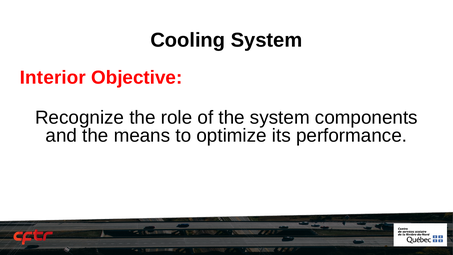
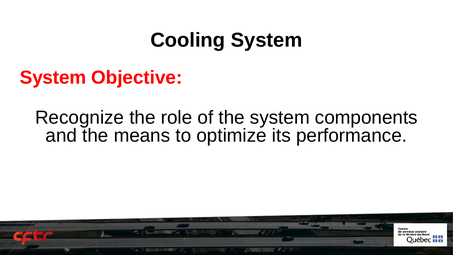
Interior at (53, 77): Interior -> System
